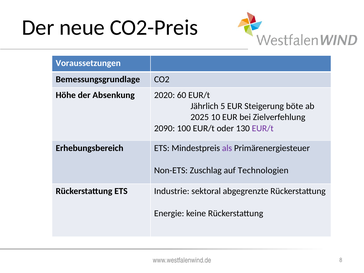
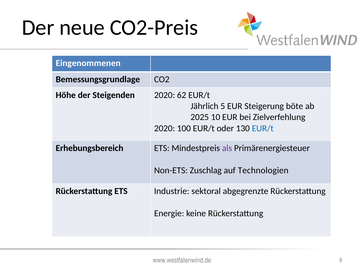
Voraussetzungen: Voraussetzungen -> Eingenommenen
Absenkung: Absenkung -> Steigenden
60: 60 -> 62
2090 at (165, 128): 2090 -> 2020
EUR/t at (263, 128) colour: purple -> blue
